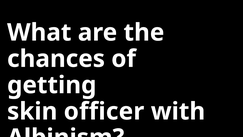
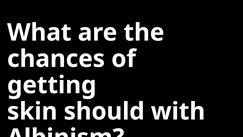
officer: officer -> should
